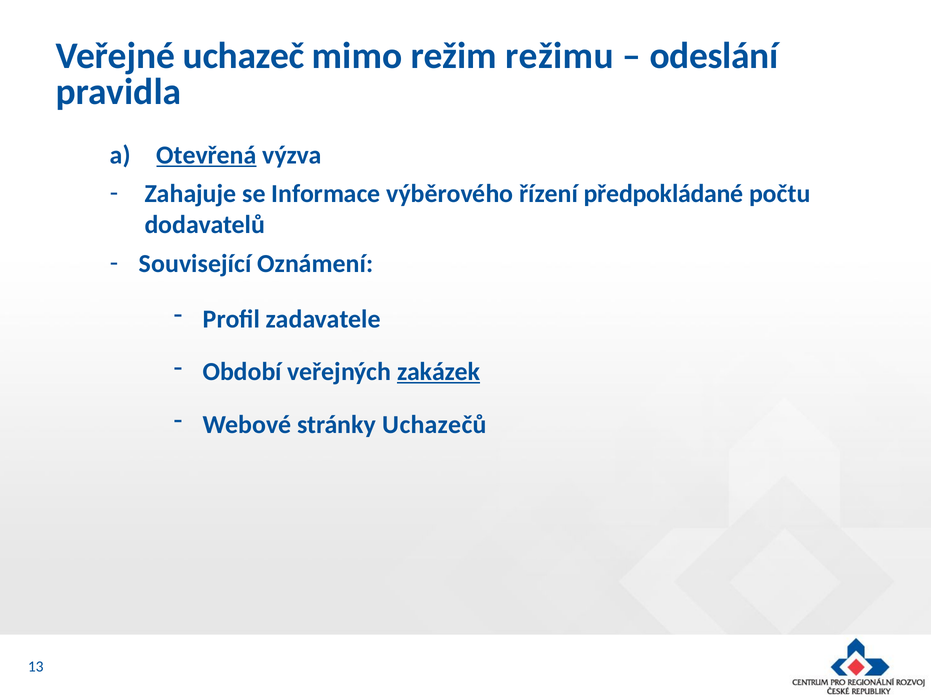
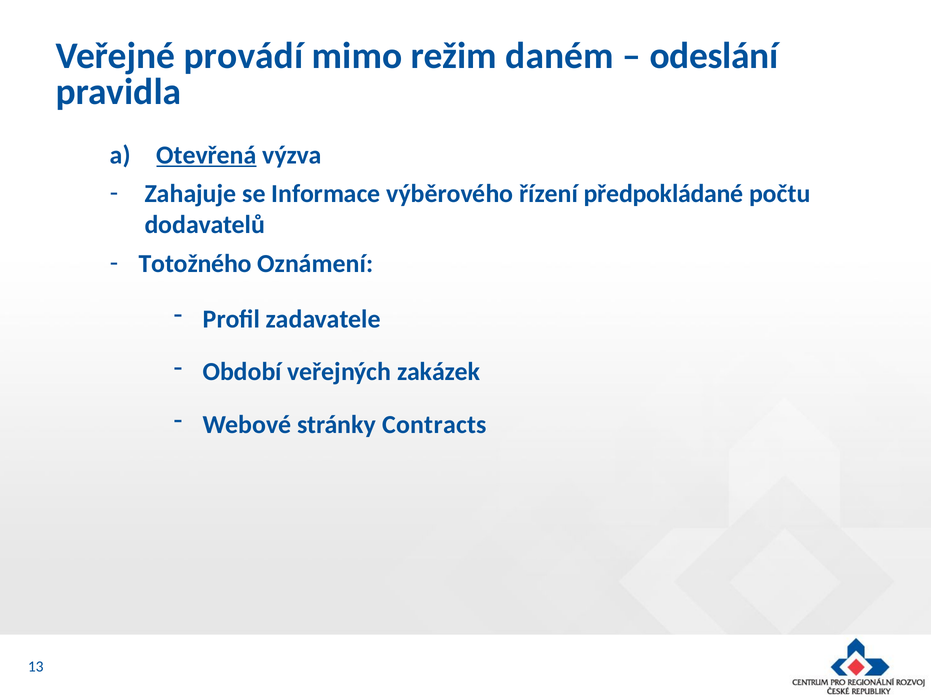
uchazeč: uchazeč -> provádí
režimu: režimu -> daném
Související: Související -> Totožného
zakázek underline: present -> none
Uchazečů: Uchazečů -> Contracts
